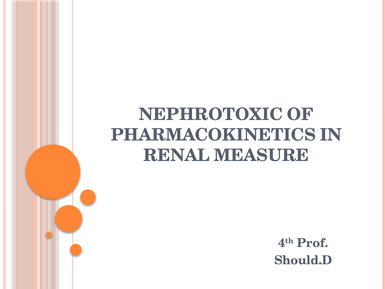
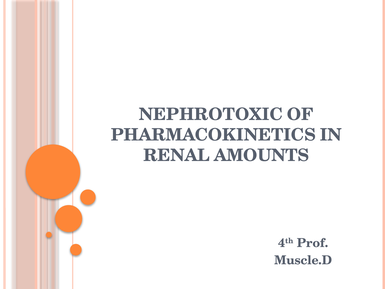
MEASURE: MEASURE -> AMOUNTS
Should.D: Should.D -> Muscle.D
